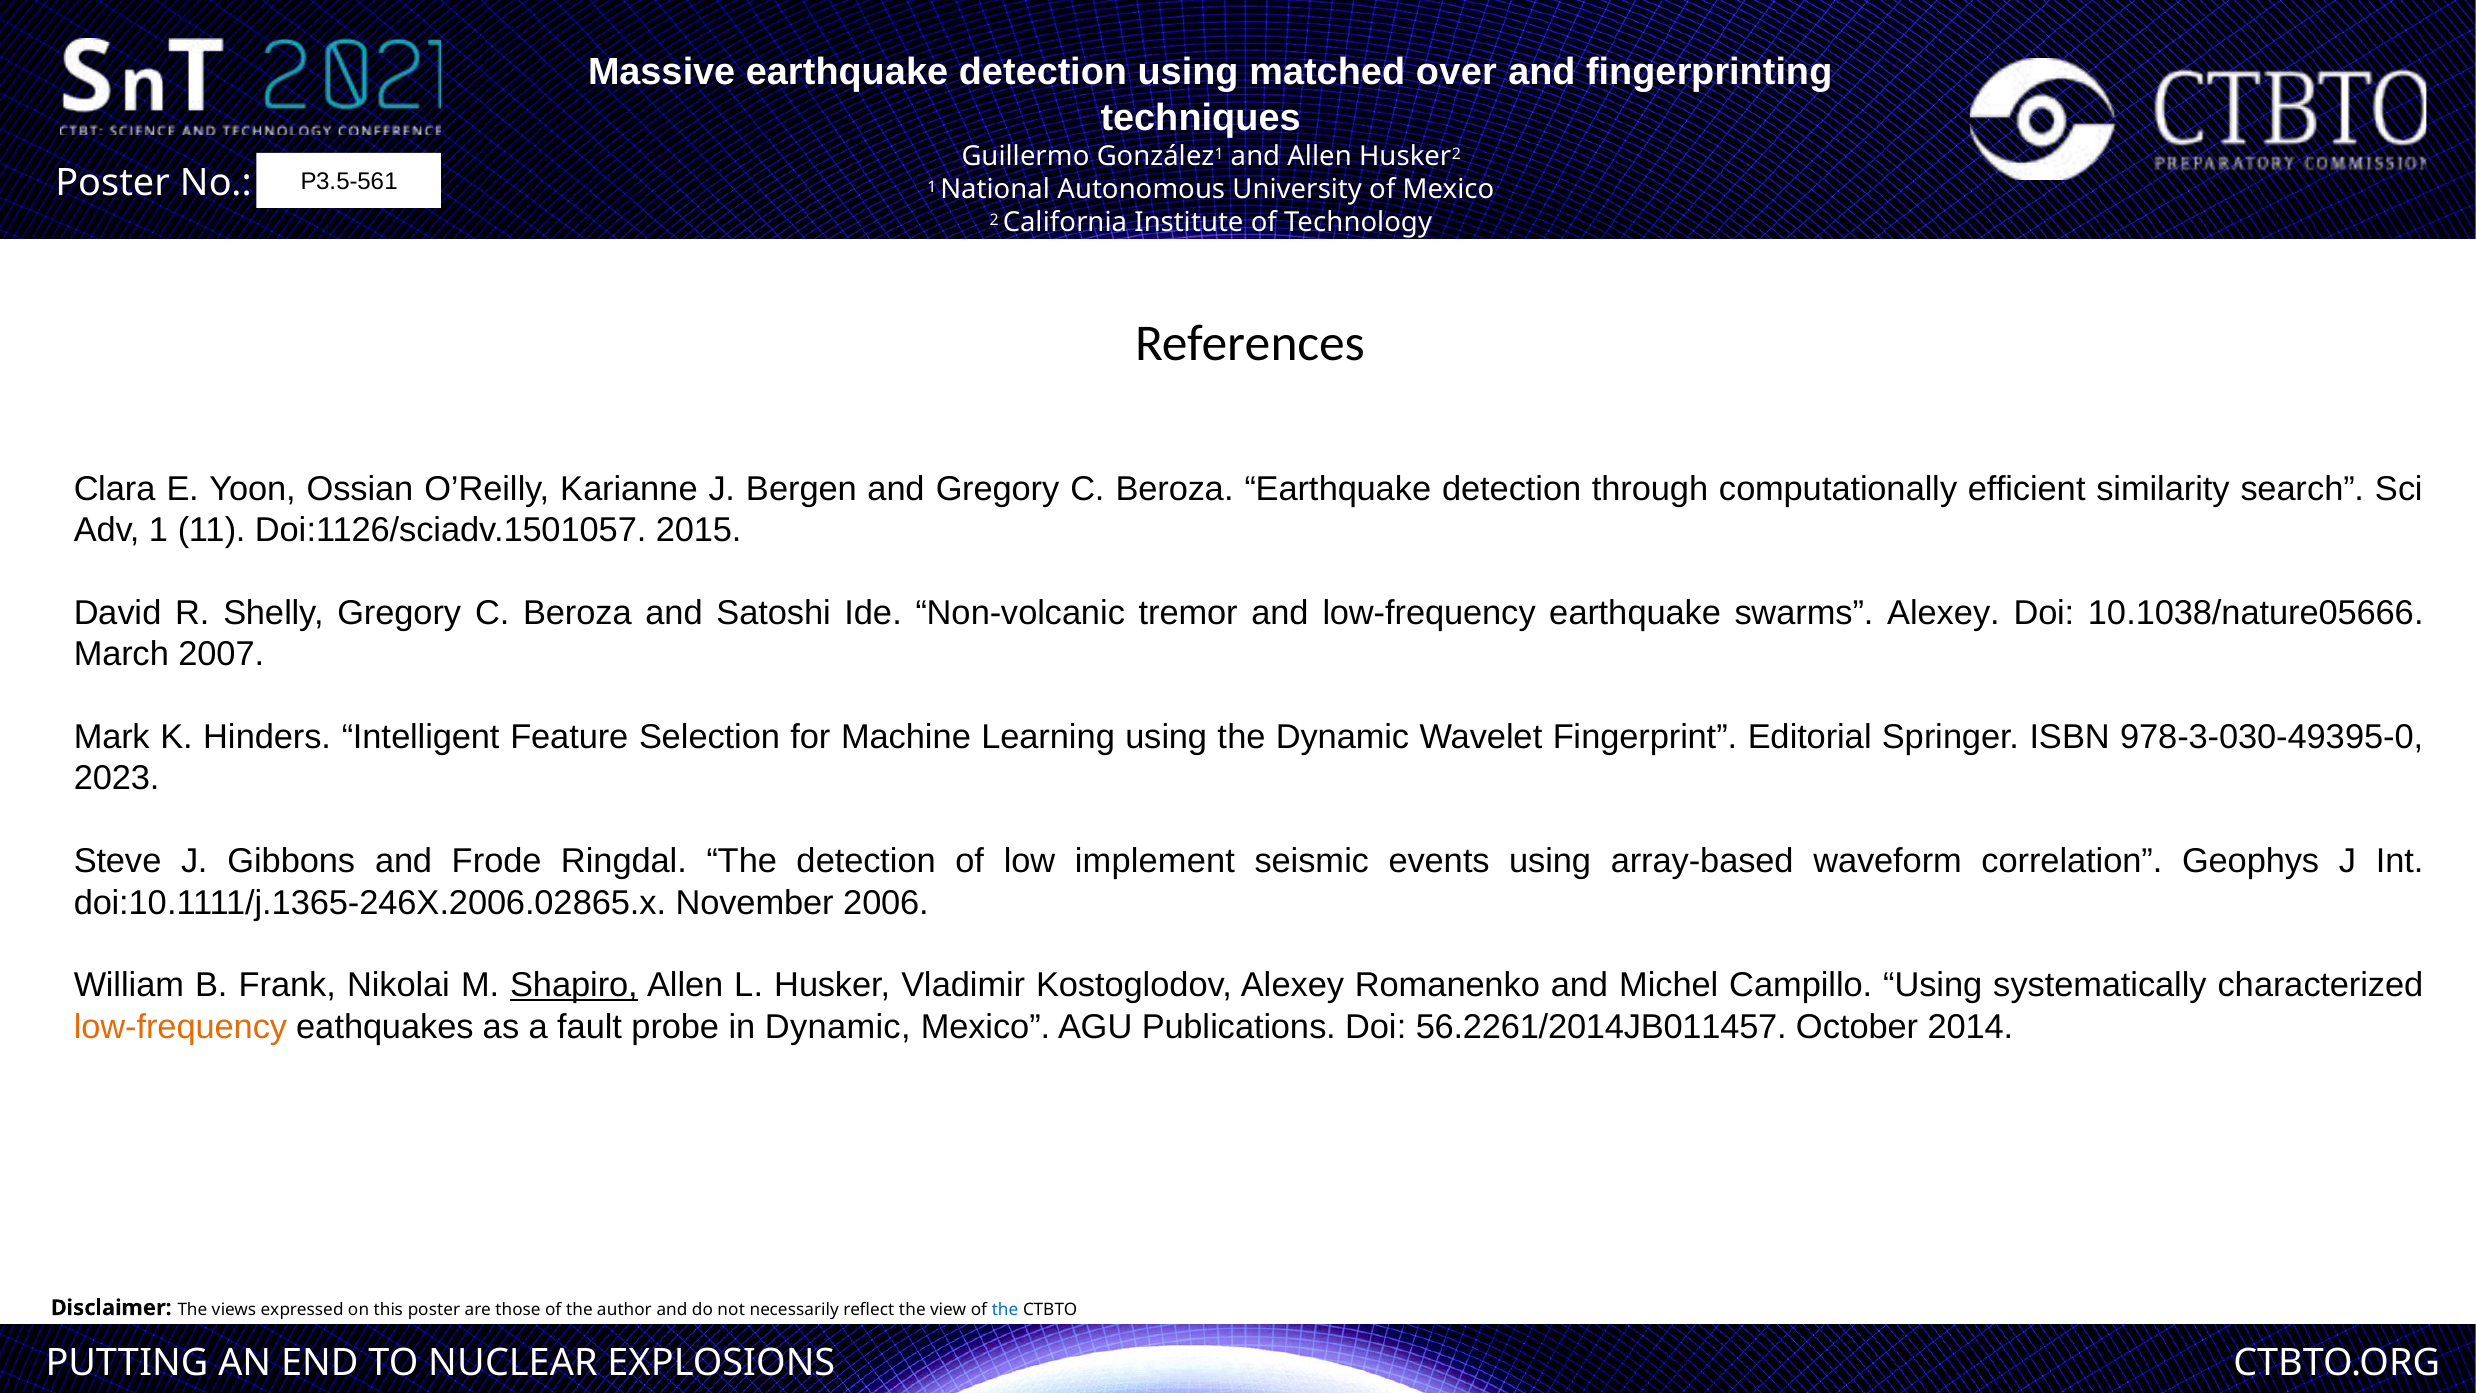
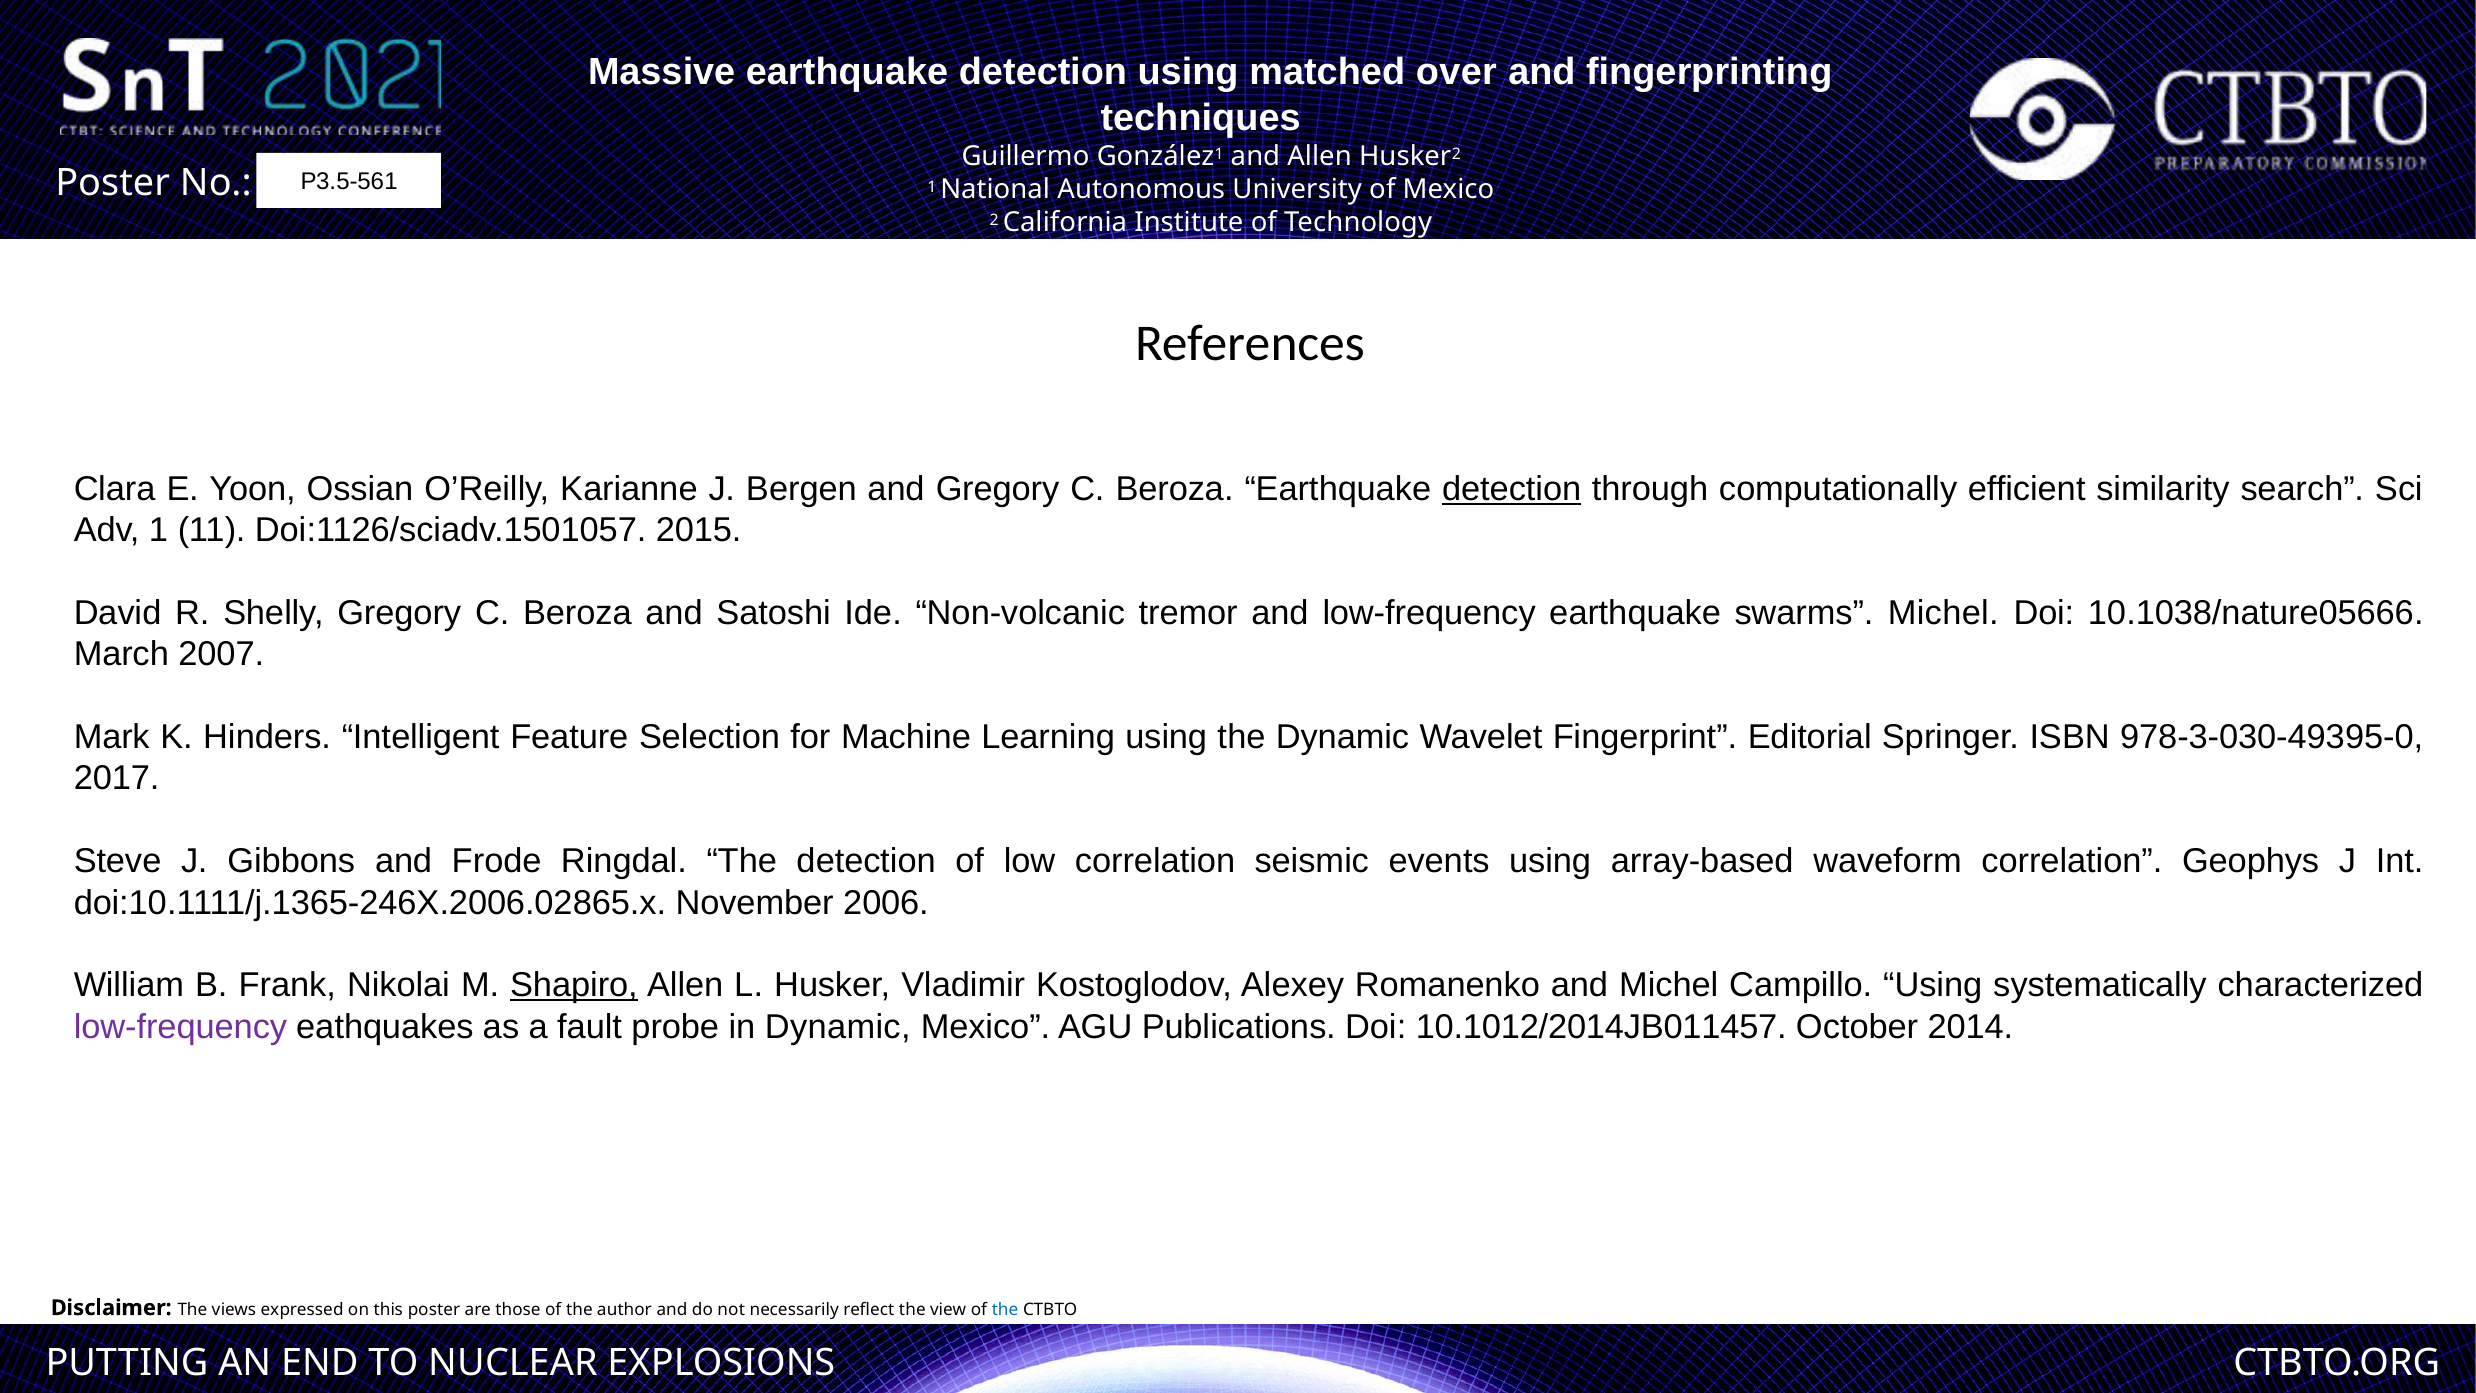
detection at (1512, 489) underline: none -> present
swarms Alexey: Alexey -> Michel
2023: 2023 -> 2017
low implement: implement -> correlation
low-frequency at (180, 1027) colour: orange -> purple
56.2261/2014JB011457: 56.2261/2014JB011457 -> 10.1012/2014JB011457
